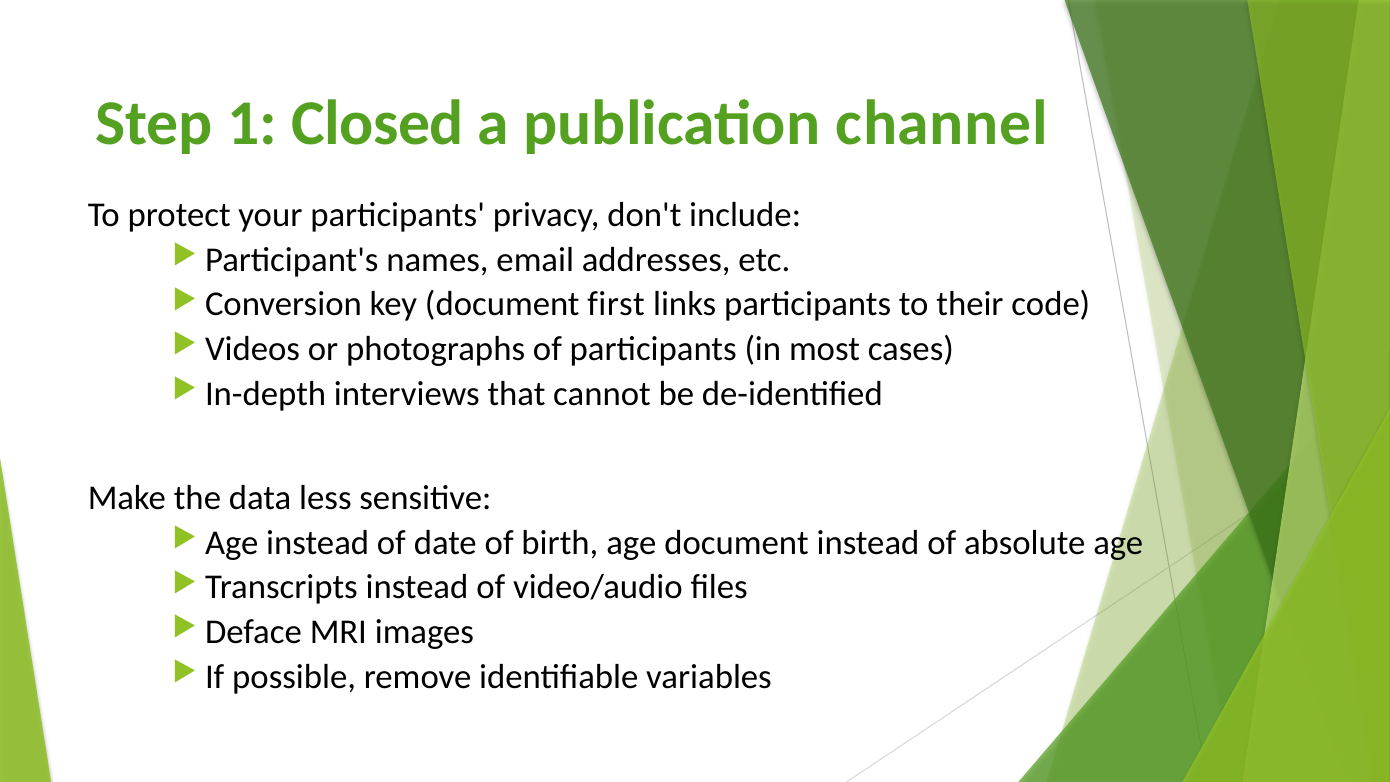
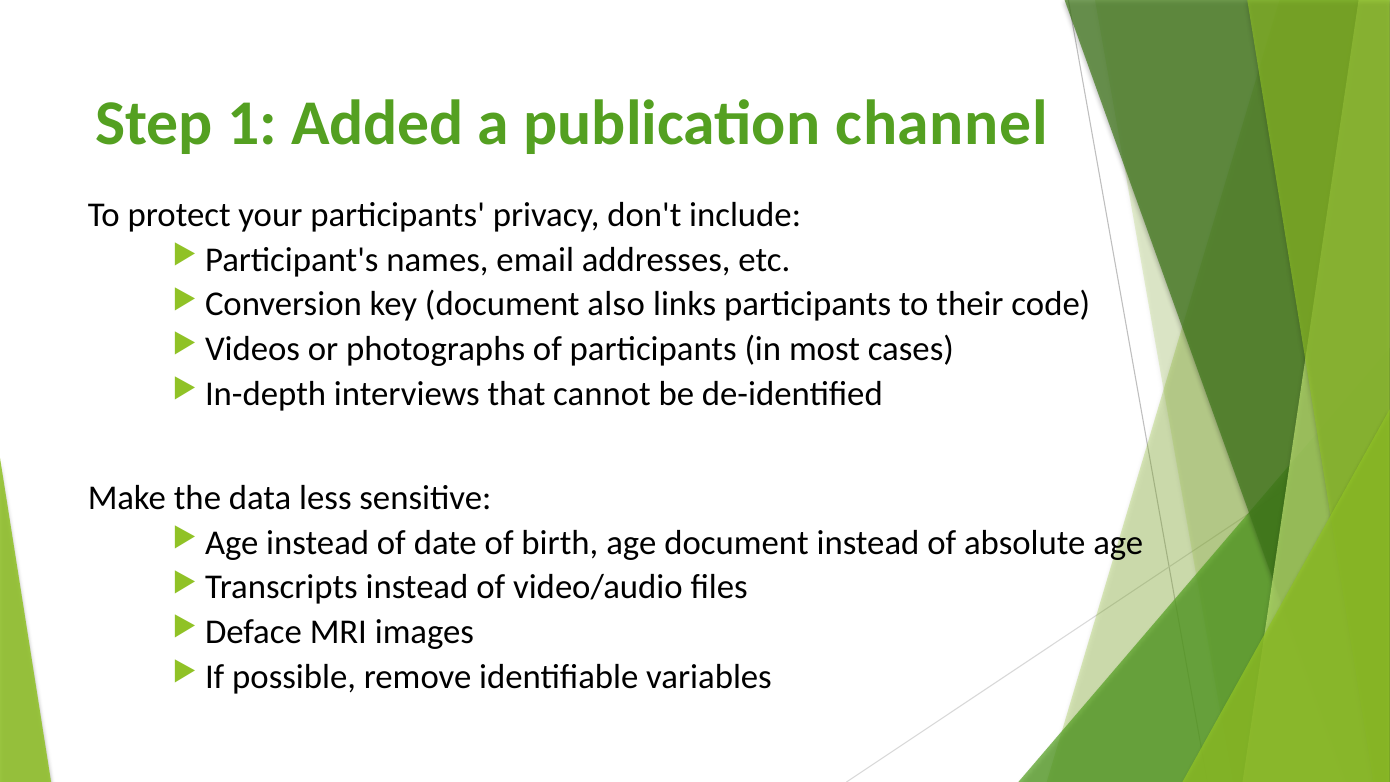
Closed: Closed -> Added
first: first -> also
